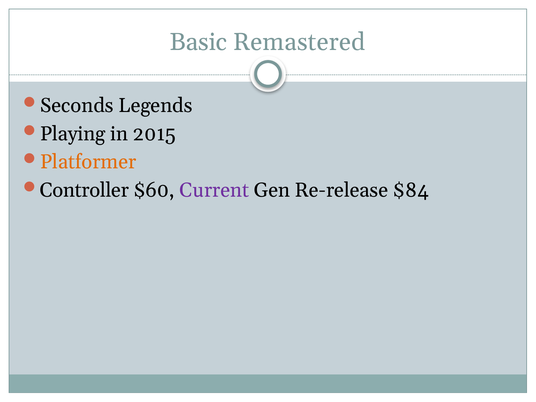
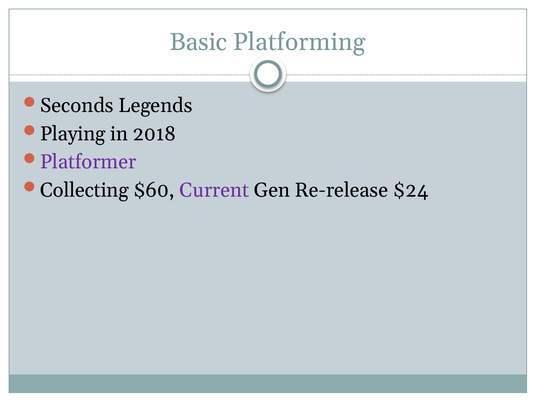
Remastered: Remastered -> Platforming
2015: 2015 -> 2018
Platformer colour: orange -> purple
Controller: Controller -> Collecting
$84: $84 -> $24
